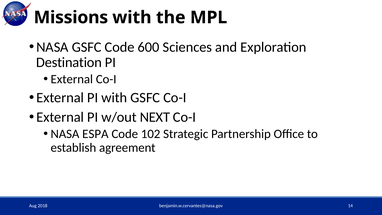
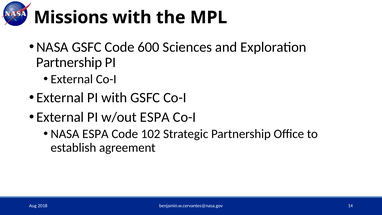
Destination at (69, 62): Destination -> Partnership
w/out NEXT: NEXT -> ESPA
